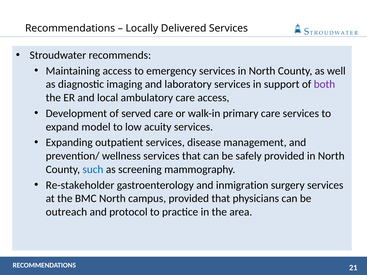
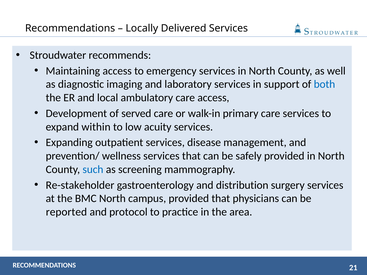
both colour: purple -> blue
model: model -> within
inmigration: inmigration -> distribution
outreach: outreach -> reported
